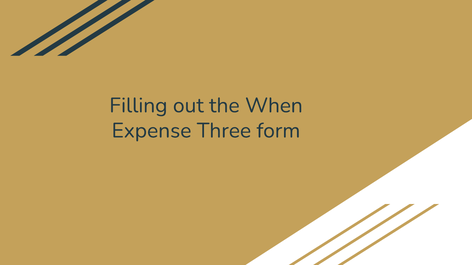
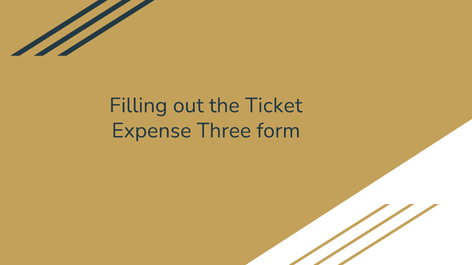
When: When -> Ticket
